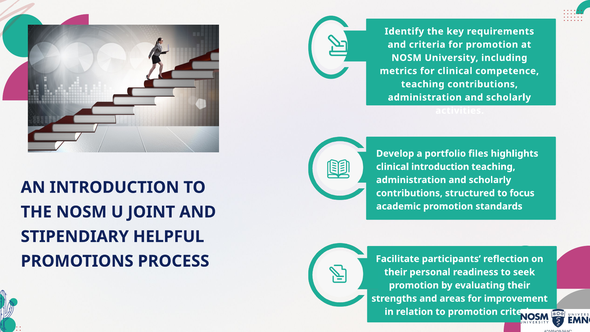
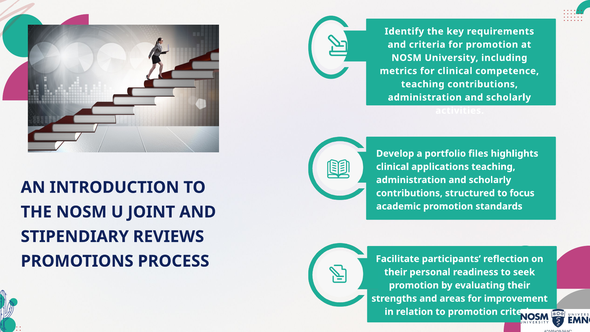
clinical introduction: introduction -> applications
HELPFUL: HELPFUL -> REVIEWS
